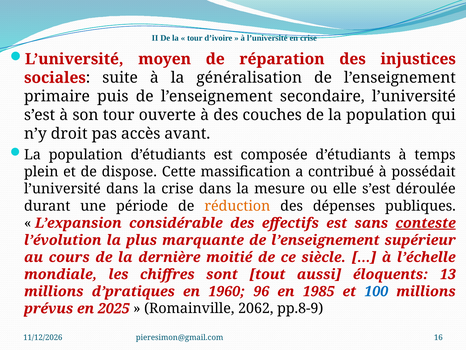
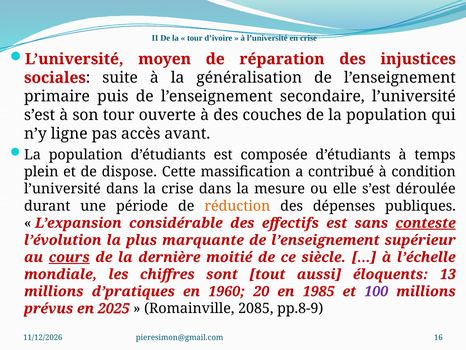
droit: droit -> ligne
possédait: possédait -> condition
cours underline: none -> present
96: 96 -> 20
100 colour: blue -> purple
2062: 2062 -> 2085
